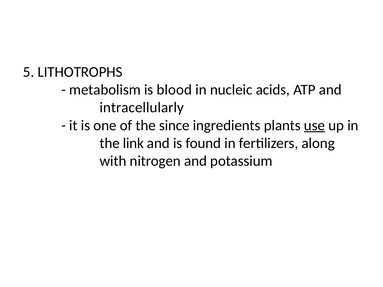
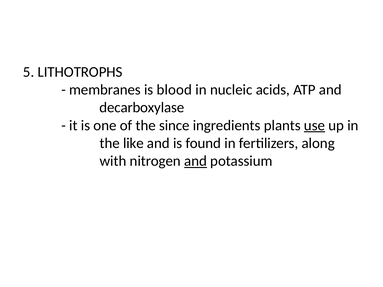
metabolism: metabolism -> membranes
intracellularly: intracellularly -> decarboxylase
link: link -> like
and at (196, 161) underline: none -> present
